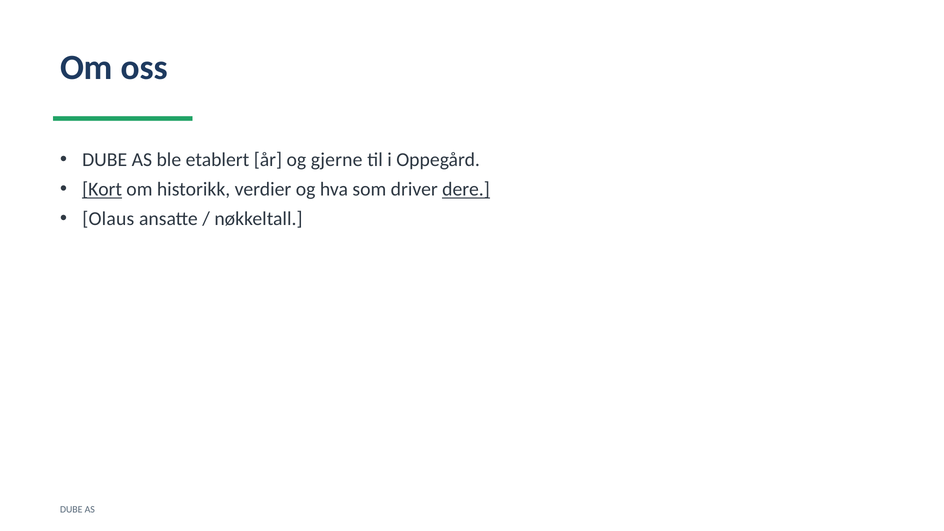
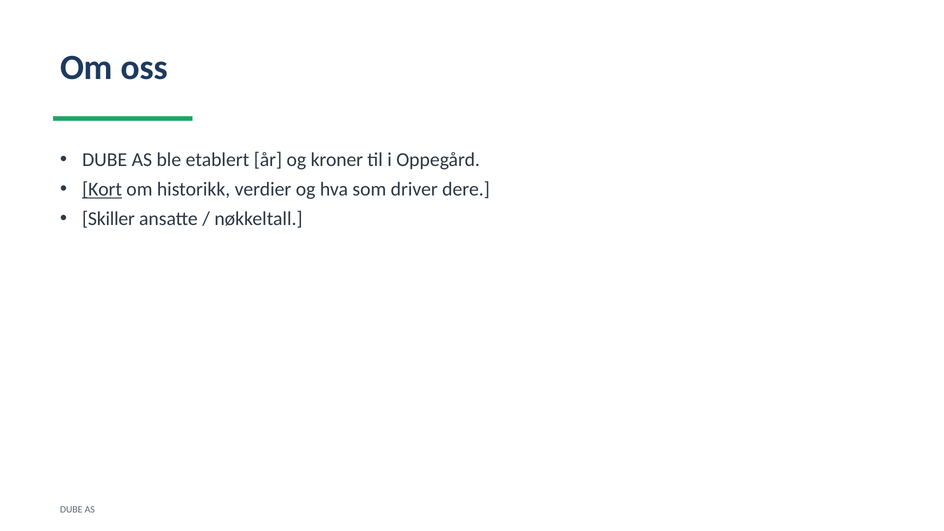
gjerne: gjerne -> kroner
dere underline: present -> none
Olaus: Olaus -> Skiller
